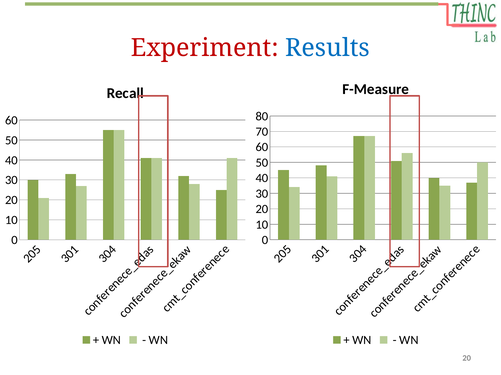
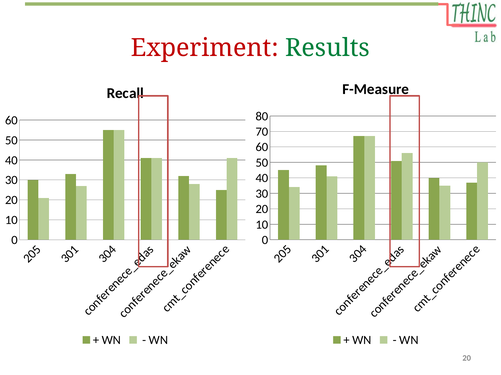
Results colour: blue -> green
